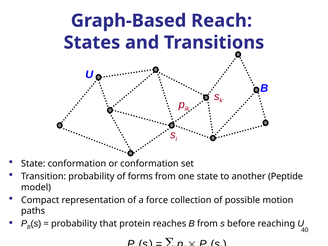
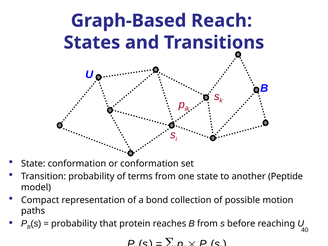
forms: forms -> terms
force: force -> bond
